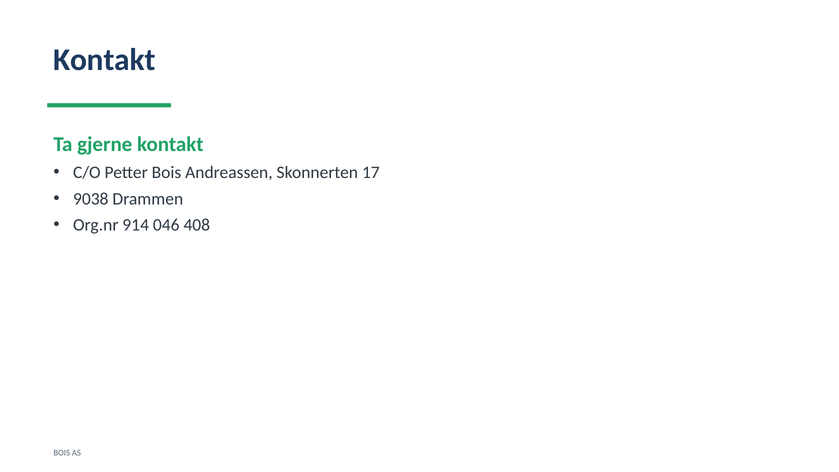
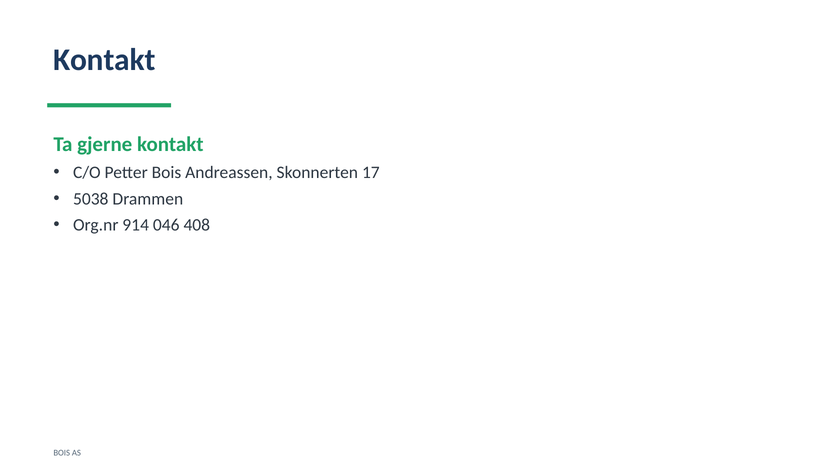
9038: 9038 -> 5038
